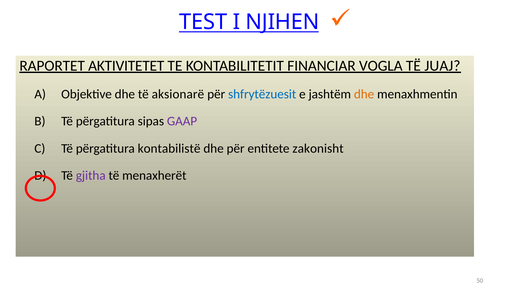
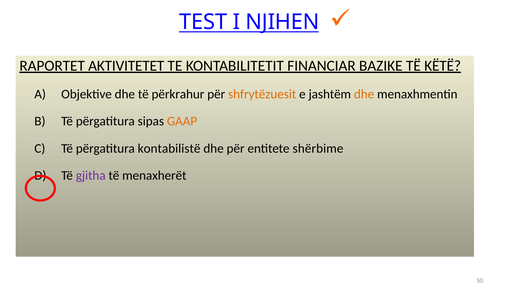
VOGLA: VOGLA -> BAZIKE
JUAJ: JUAJ -> KËTË
aksionarë: aksionarë -> përkrahur
shfrytëzuesit colour: blue -> orange
GAAP colour: purple -> orange
zakonisht: zakonisht -> shërbime
